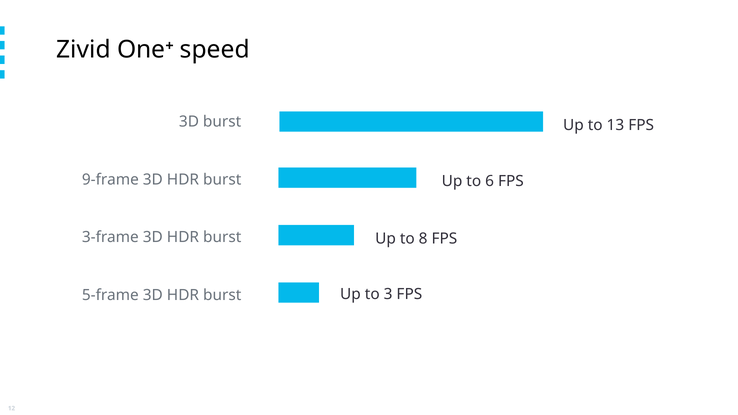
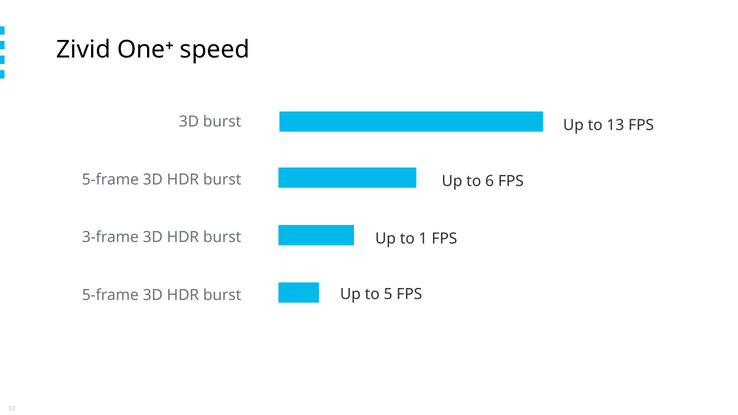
9-frame at (110, 180): 9-frame -> 5-frame
8: 8 -> 1
3: 3 -> 5
